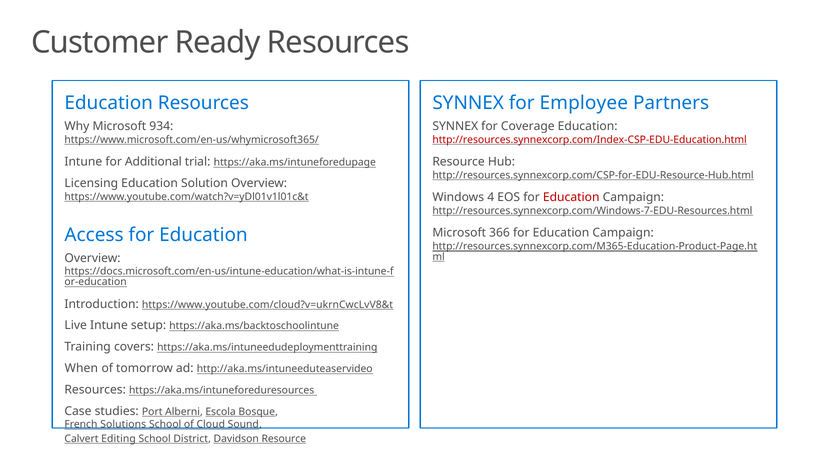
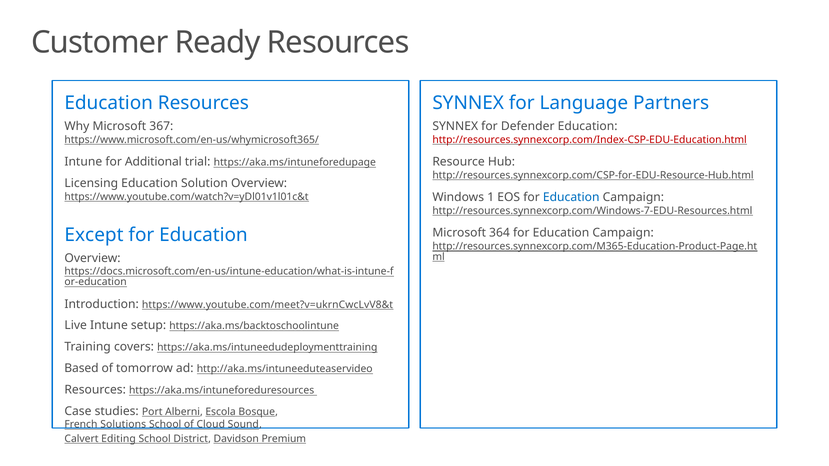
Employee: Employee -> Language
934: 934 -> 367
Coverage: Coverage -> Defender
4: 4 -> 1
Education at (571, 198) colour: red -> blue
Access: Access -> Except
366: 366 -> 364
https://www.youtube.com/cloud?v=ukrnCwcLvV8&t: https://www.youtube.com/cloud?v=ukrnCwcLvV8&t -> https://www.youtube.com/meet?v=ukrnCwcLvV8&t
When: When -> Based
Davidson Resource: Resource -> Premium
